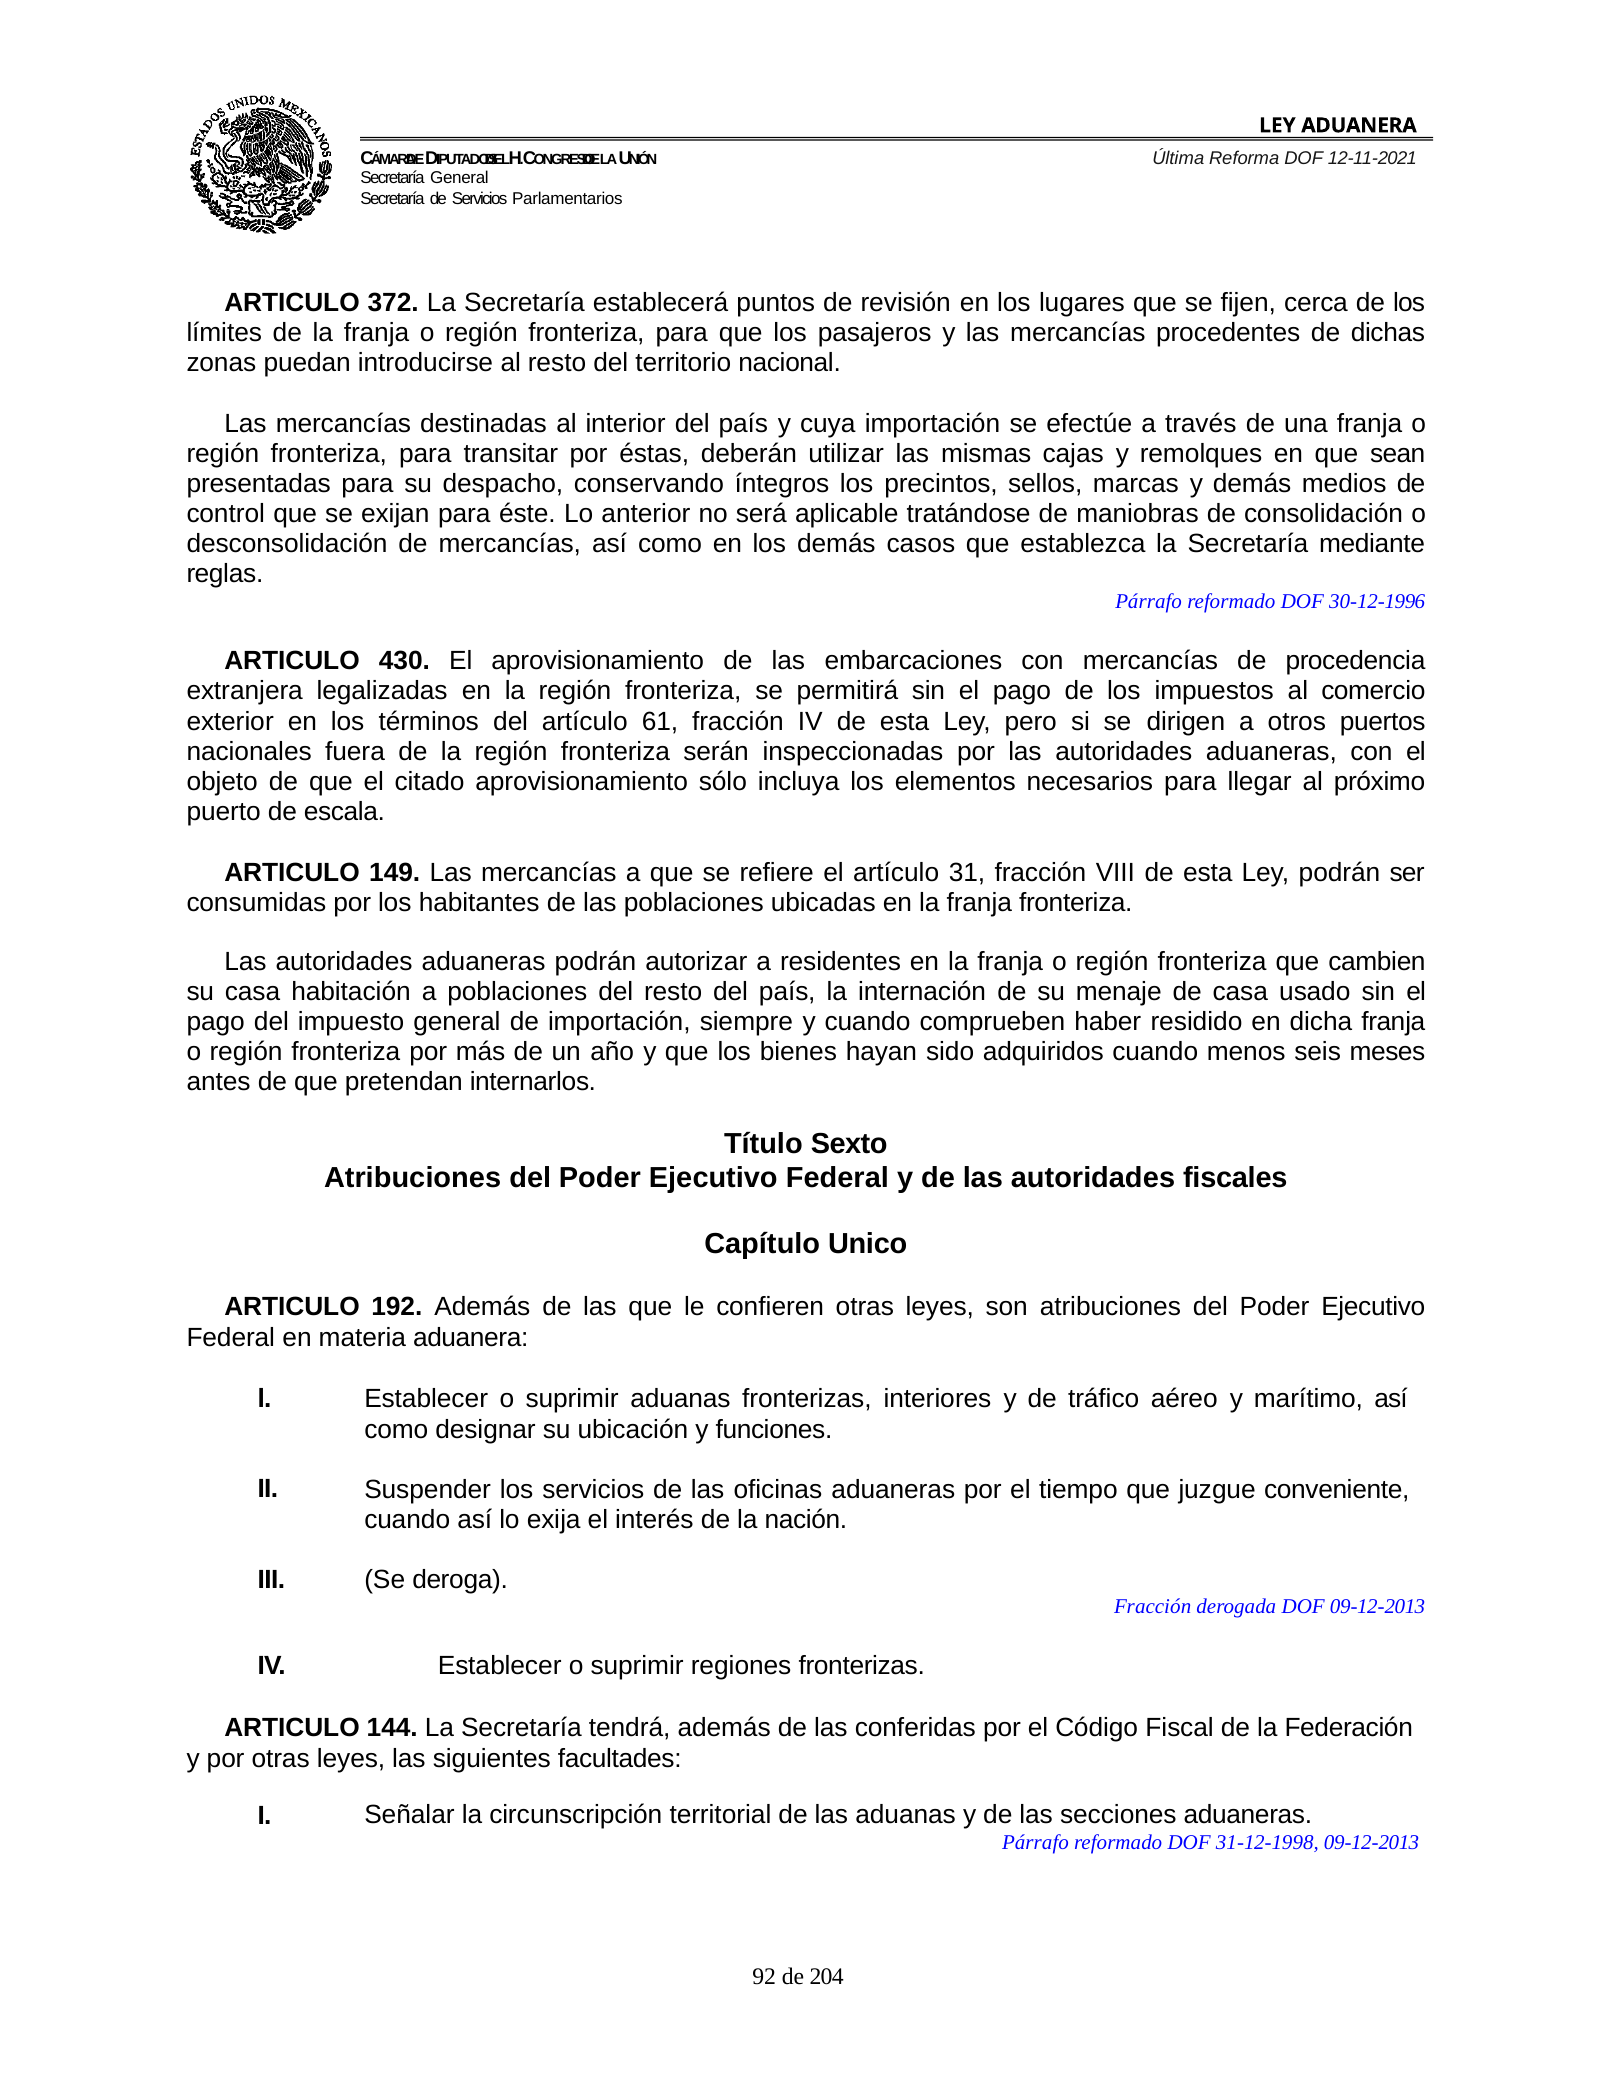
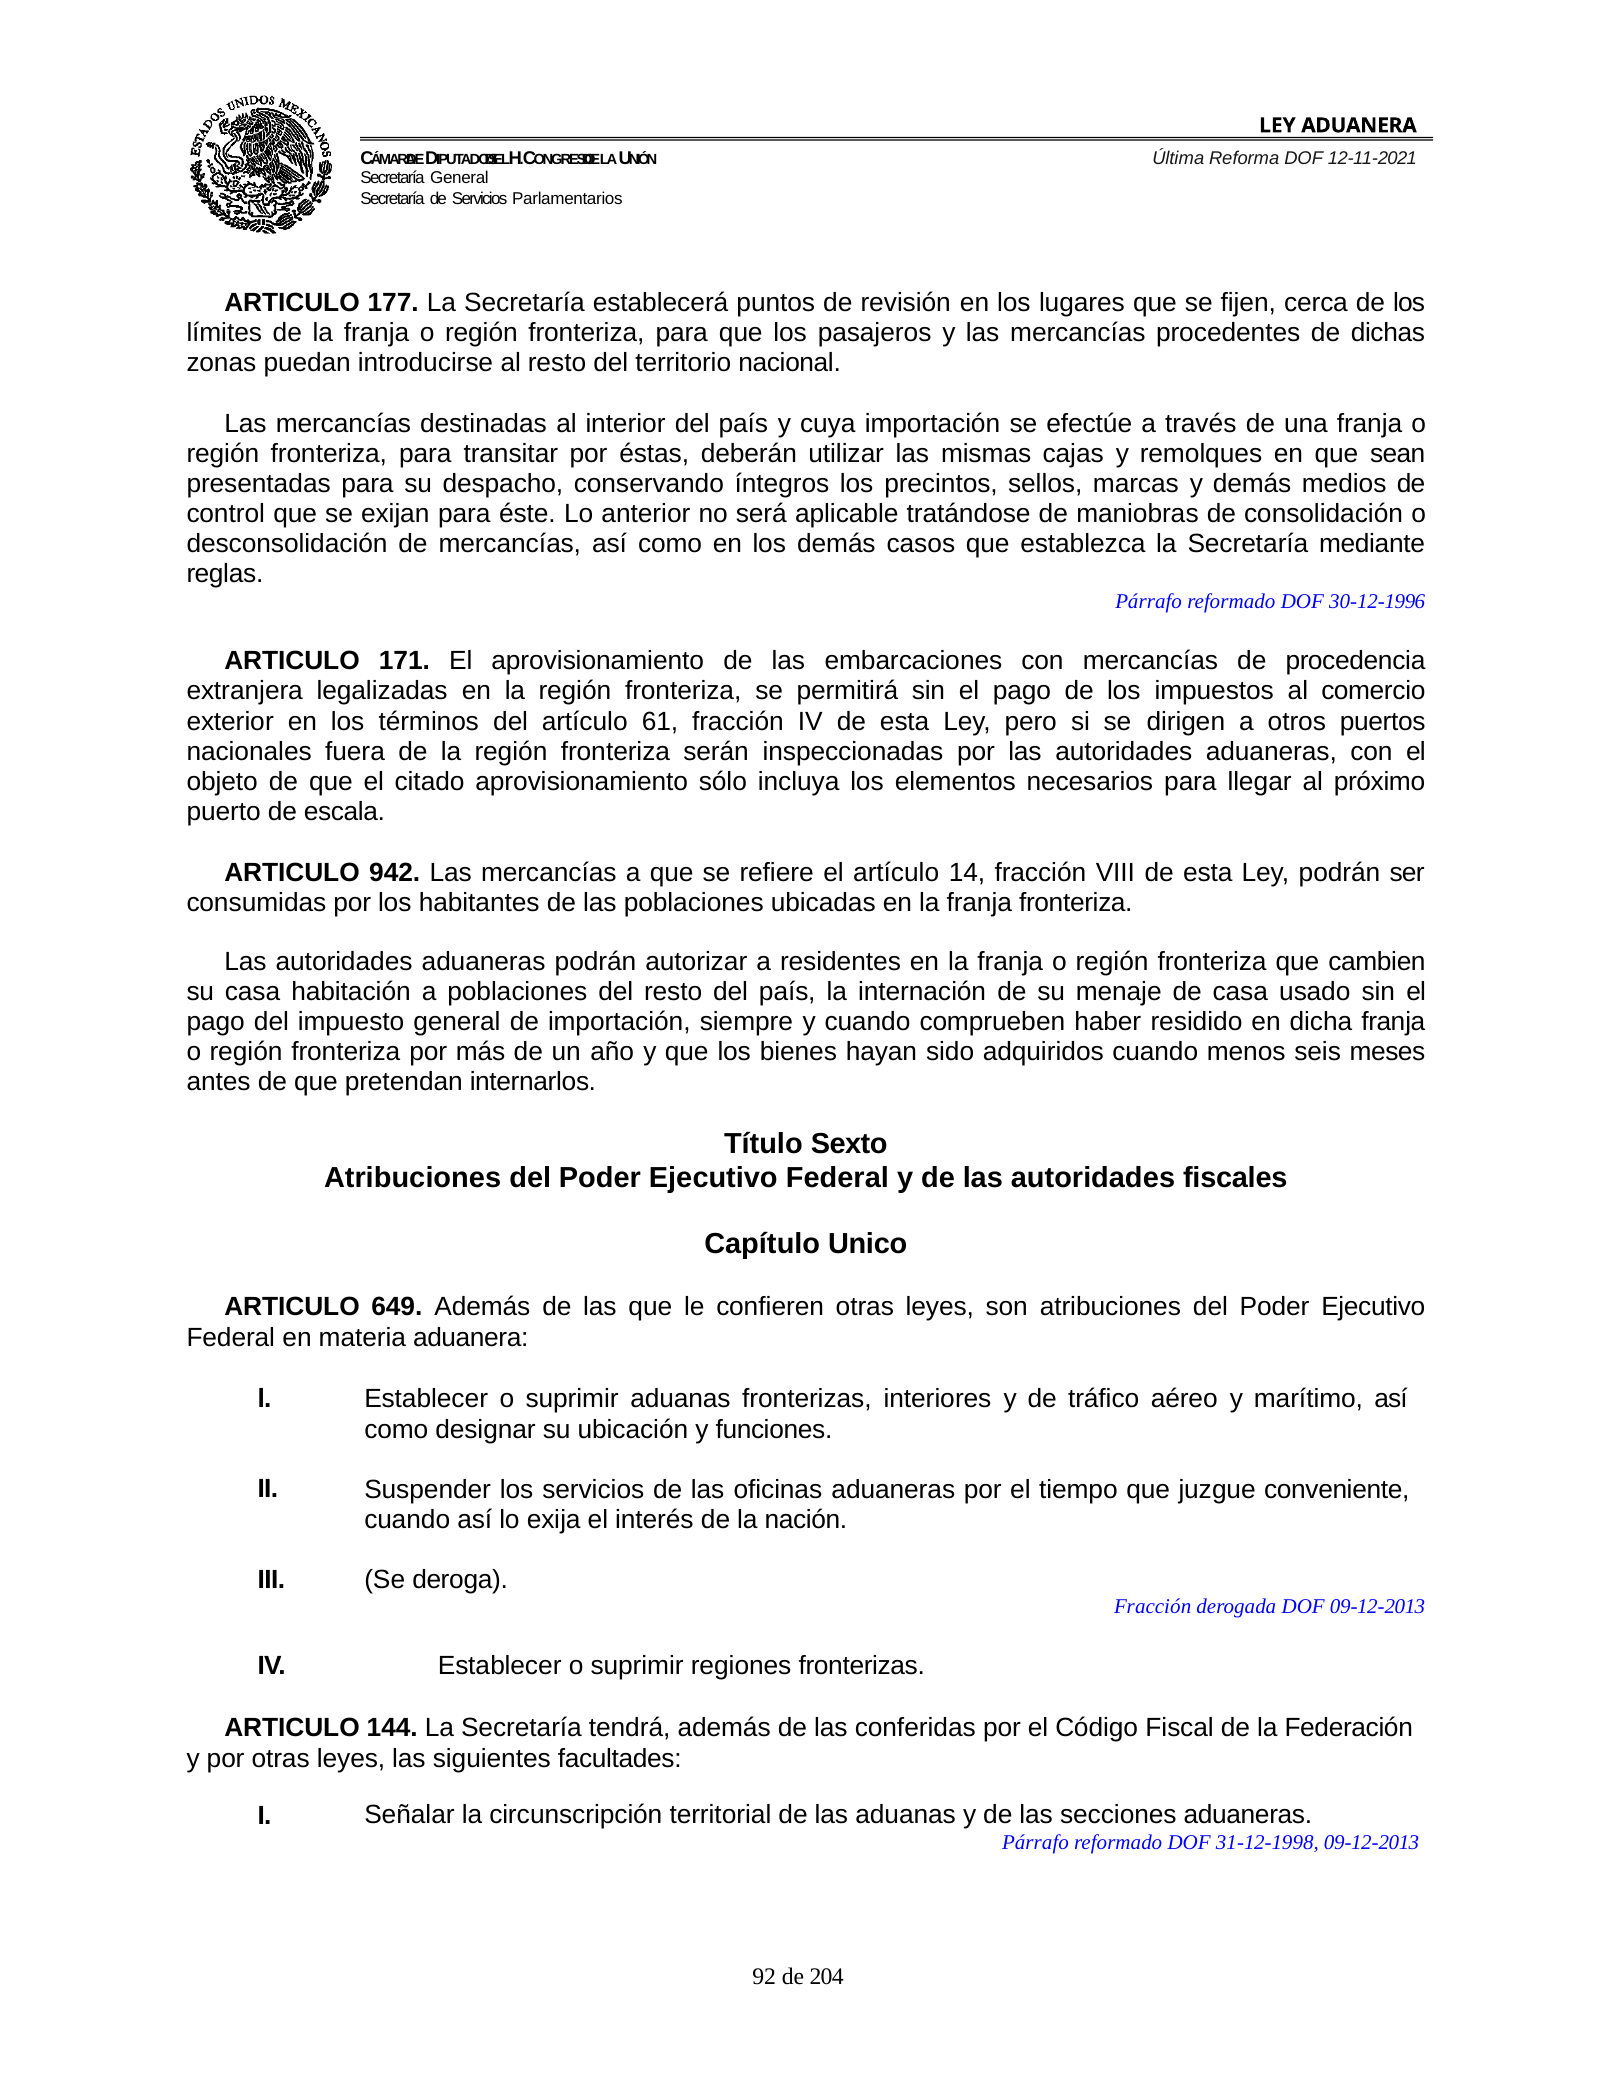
372: 372 -> 177
430: 430 -> 171
149: 149 -> 942
31: 31 -> 14
192: 192 -> 649
